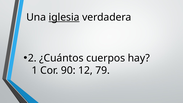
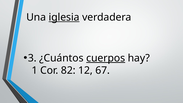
2: 2 -> 3
cuerpos underline: none -> present
90: 90 -> 82
79: 79 -> 67
